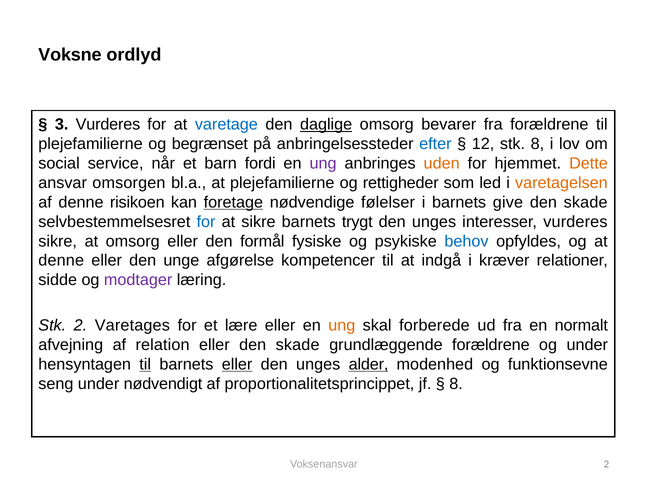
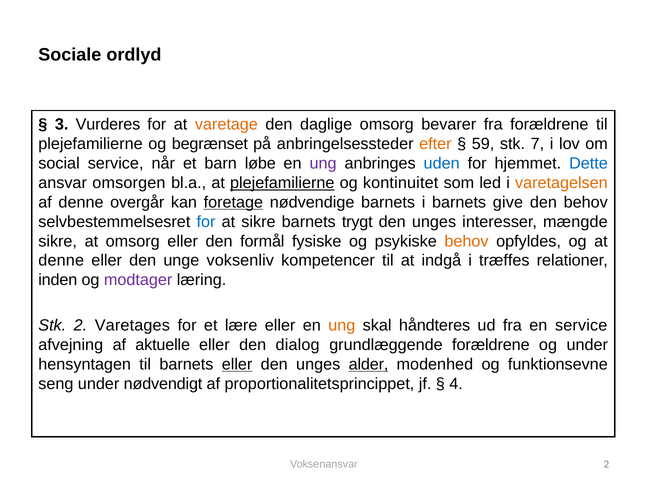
Voksne: Voksne -> Sociale
varetage colour: blue -> orange
daglige underline: present -> none
efter colour: blue -> orange
12: 12 -> 59
stk 8: 8 -> 7
fordi: fordi -> løbe
uden colour: orange -> blue
Dette colour: orange -> blue
plejefamilierne at (282, 183) underline: none -> present
rettigheder: rettigheder -> kontinuitet
risikoen: risikoen -> overgår
nødvendige følelser: følelser -> barnets
skade at (586, 202): skade -> behov
interesser vurderes: vurderes -> mængde
behov at (466, 241) colour: blue -> orange
afgørelse: afgørelse -> voksenliv
kræver: kræver -> træffes
sidde: sidde -> inden
forberede: forberede -> håndteres
en normalt: normalt -> service
relation: relation -> aktuelle
eller den skade: skade -> dialog
til at (145, 364) underline: present -> none
8 at (456, 384): 8 -> 4
